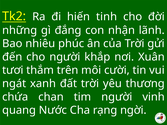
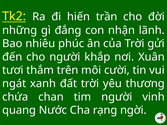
tinh: tinh -> trần
